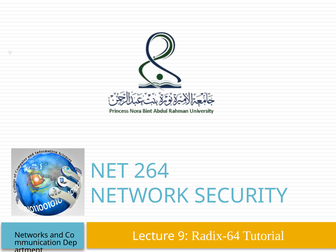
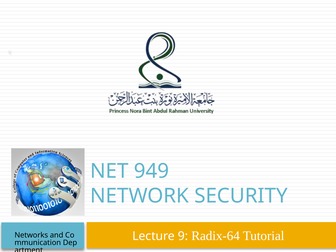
264: 264 -> 949
